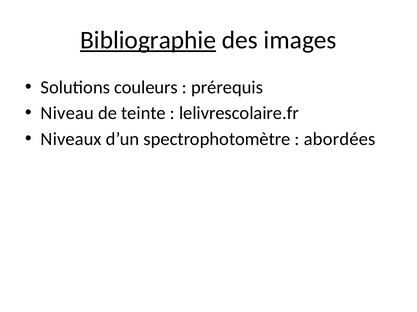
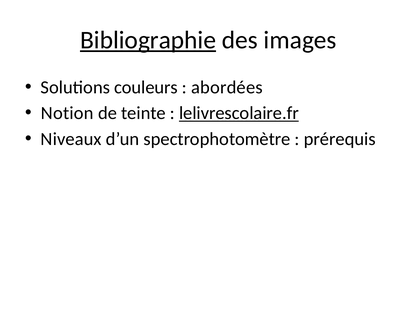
prérequis: prérequis -> abordées
Niveau: Niveau -> Notion
lelivrescolaire.fr underline: none -> present
abordées: abordées -> prérequis
